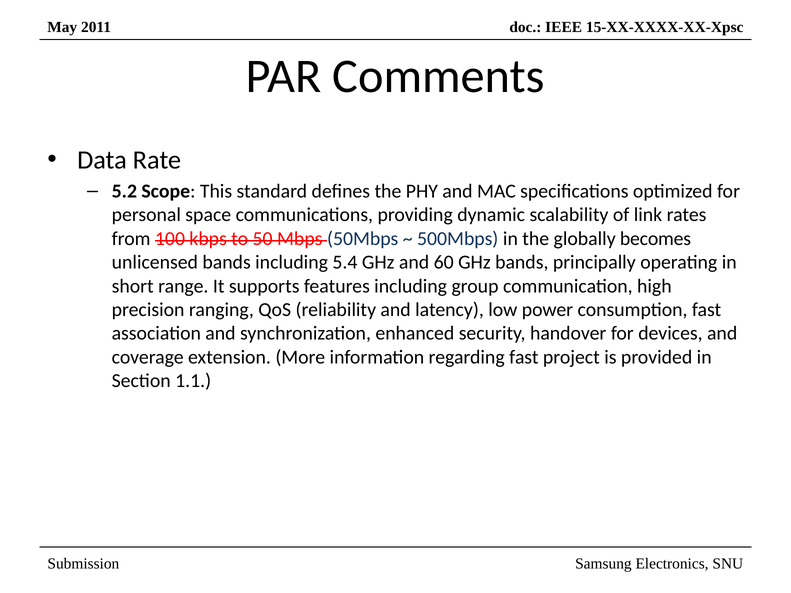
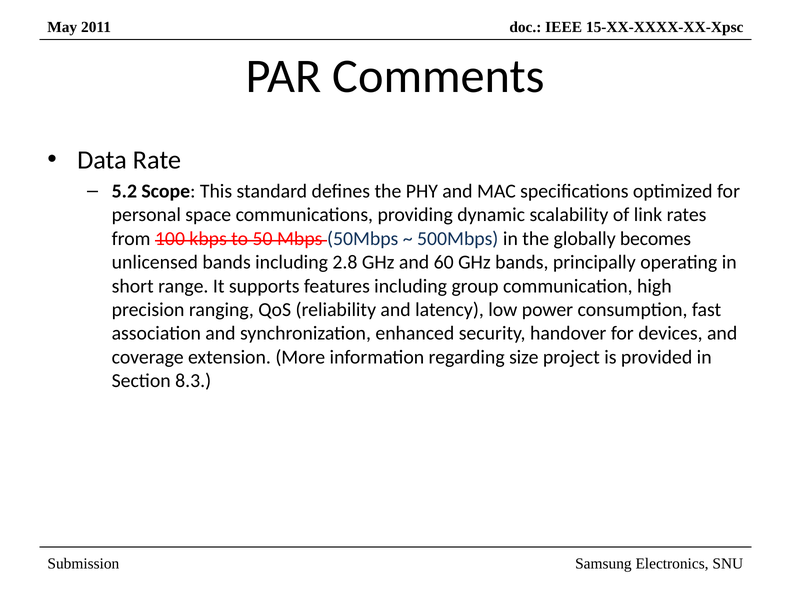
5.4: 5.4 -> 2.8
regarding fast: fast -> size
1.1: 1.1 -> 8.3
